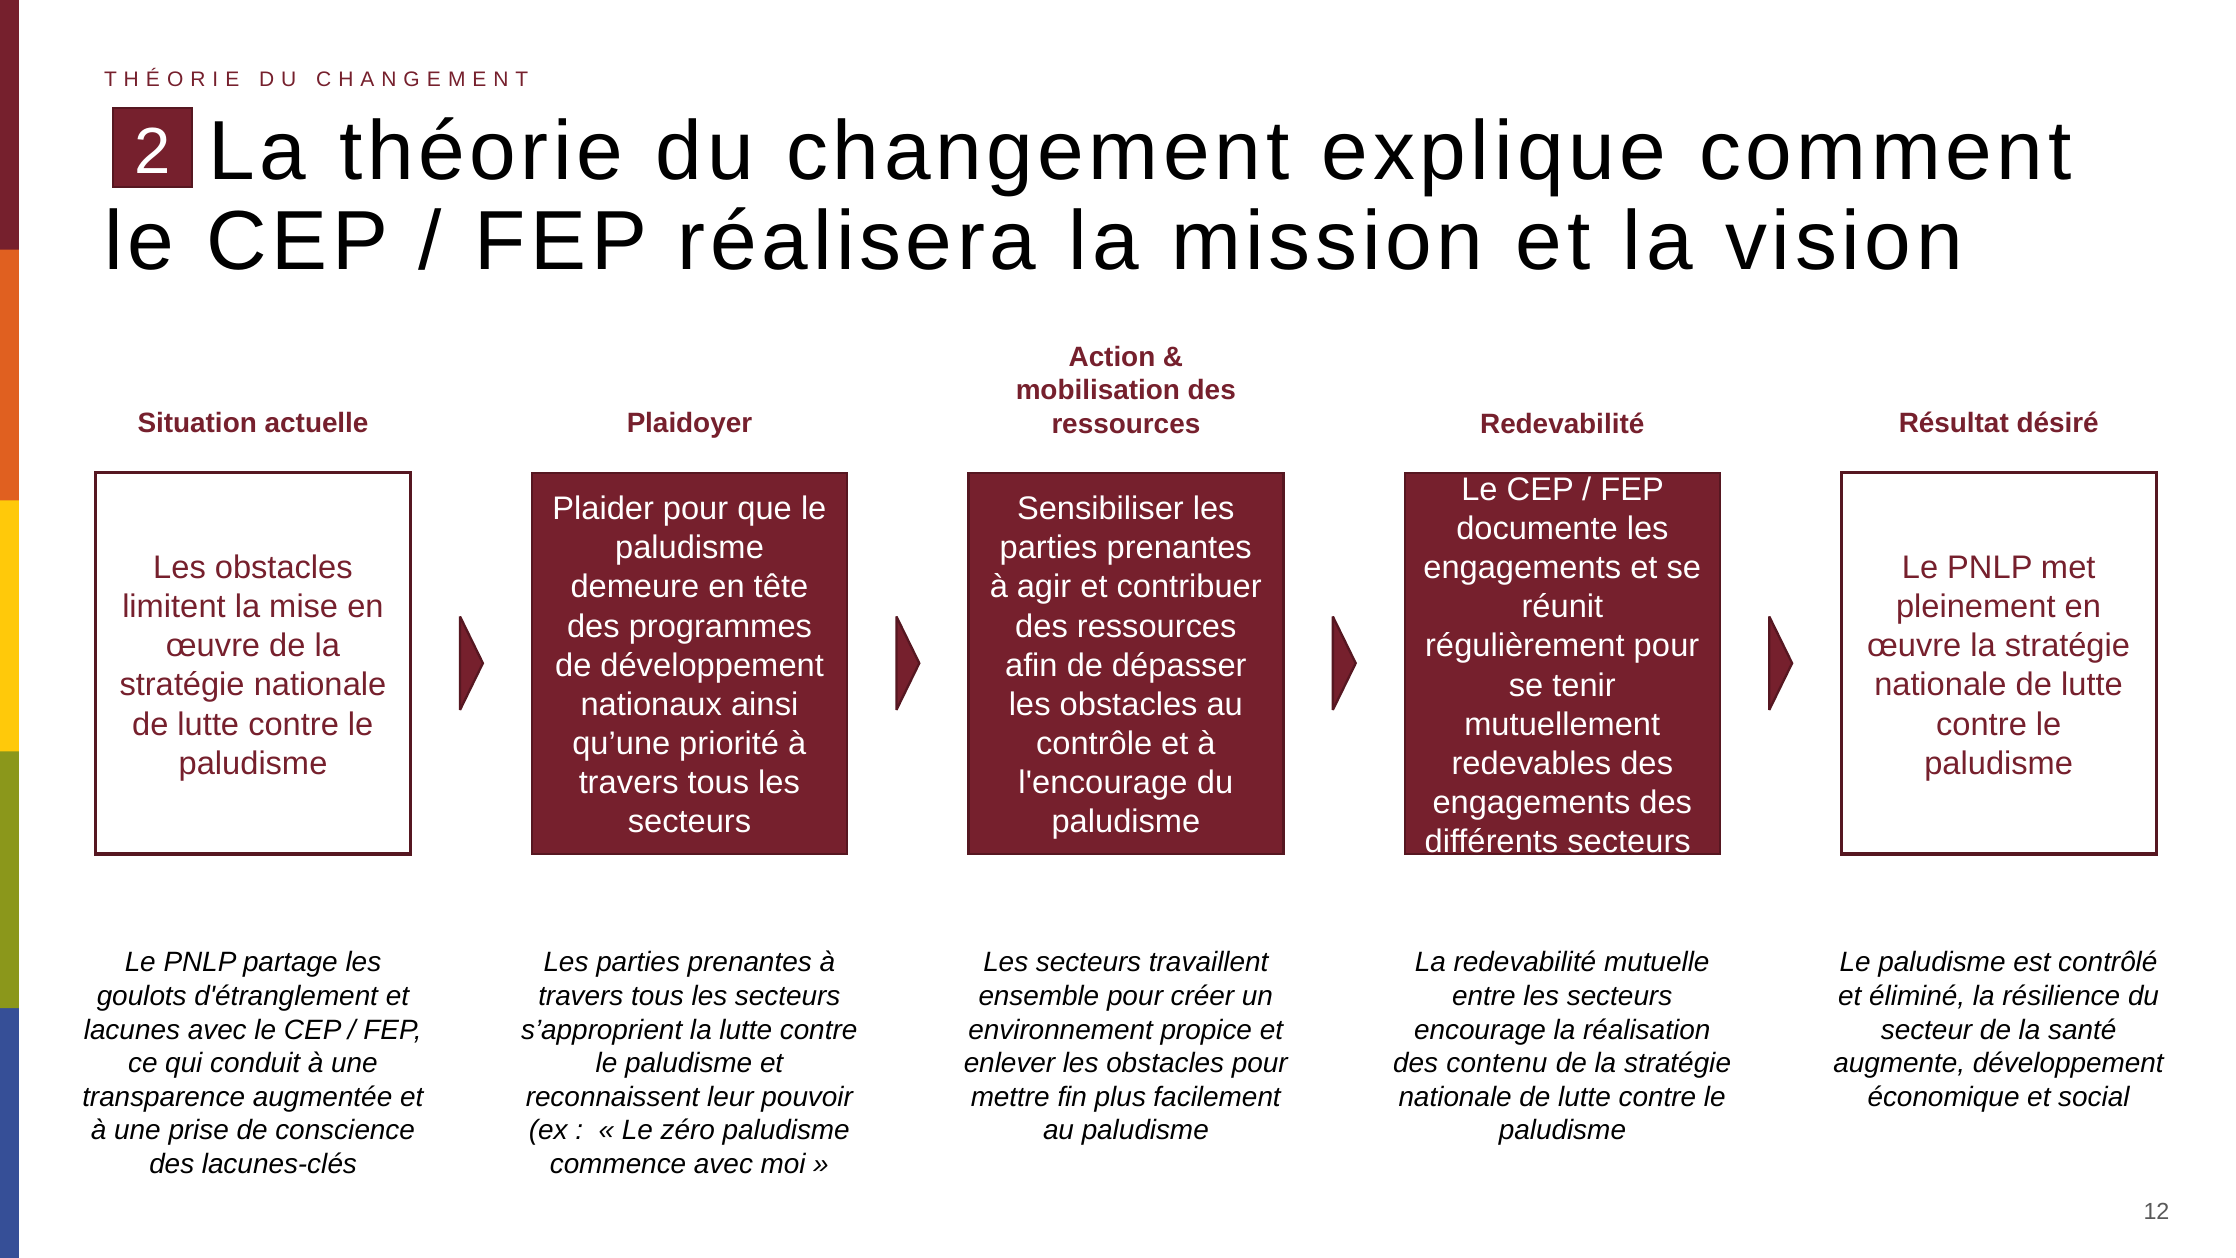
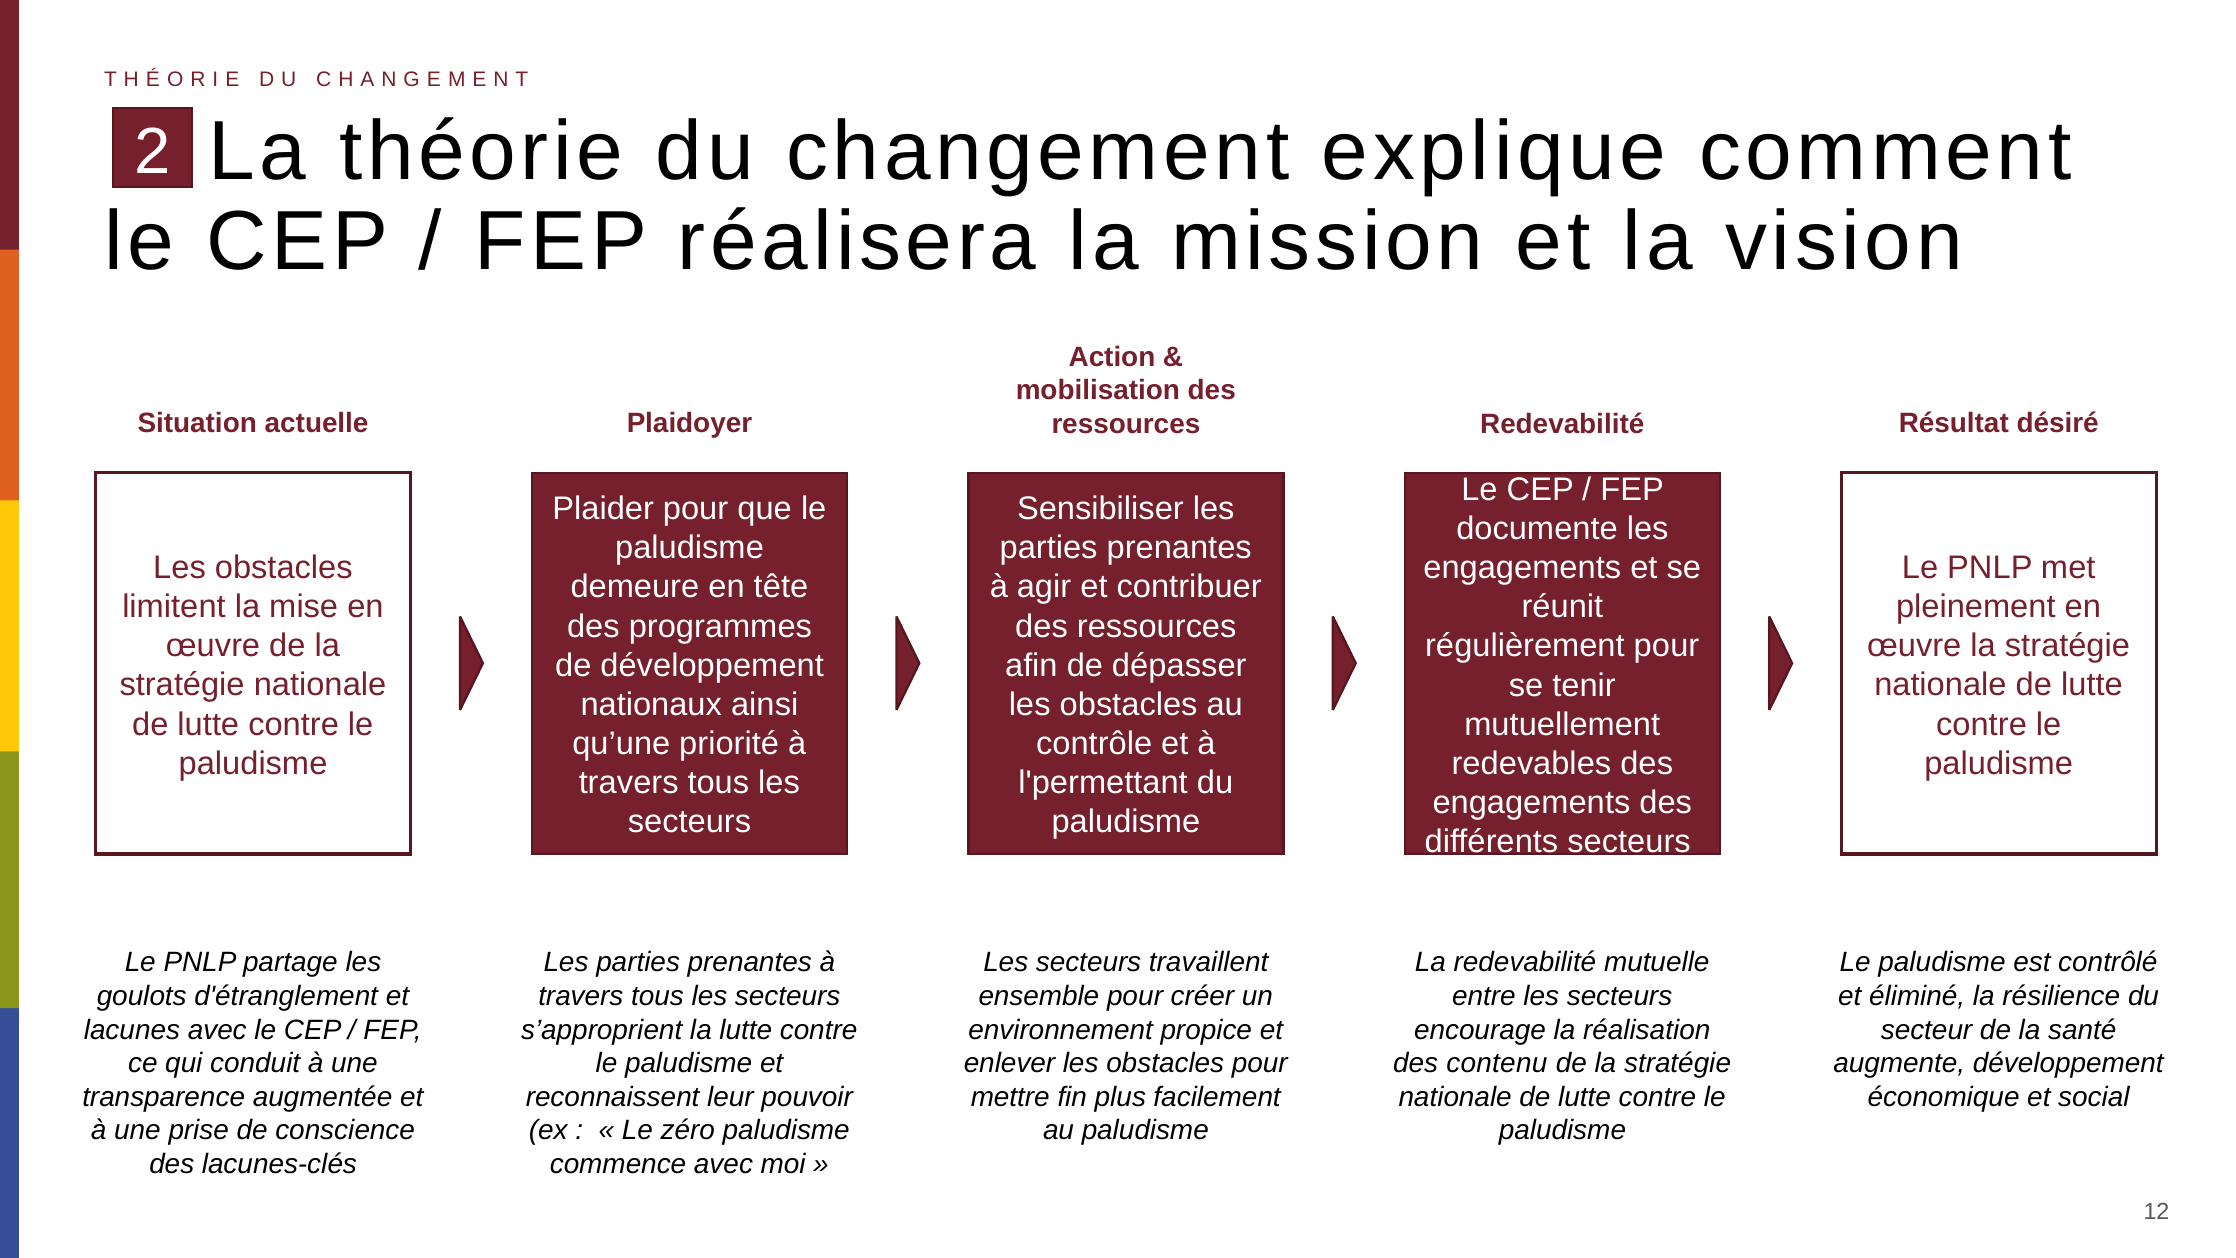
l'encourage: l'encourage -> l'permettant
